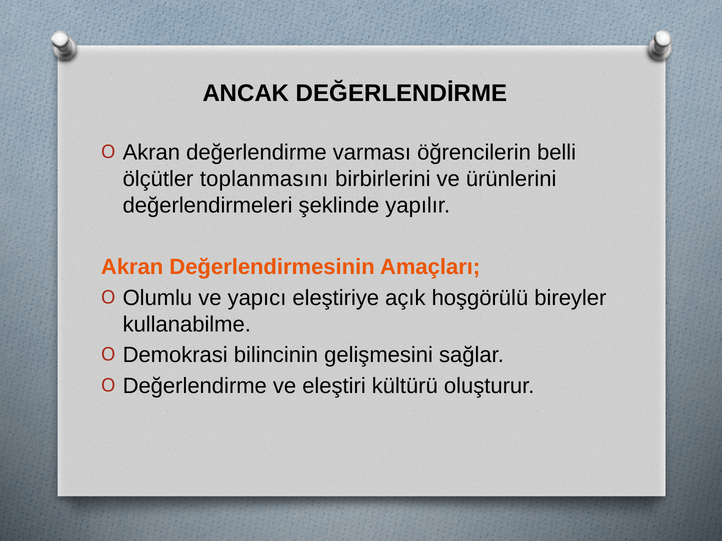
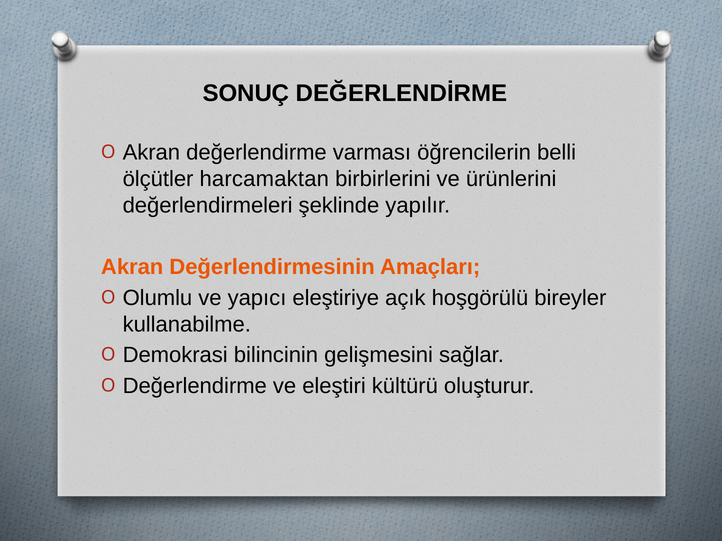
ANCAK: ANCAK -> SONUÇ
toplanmasını: toplanmasını -> harcamaktan
